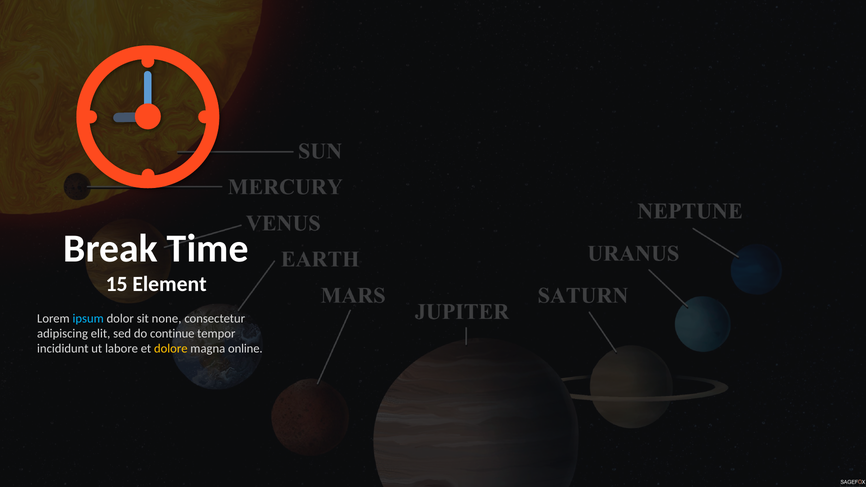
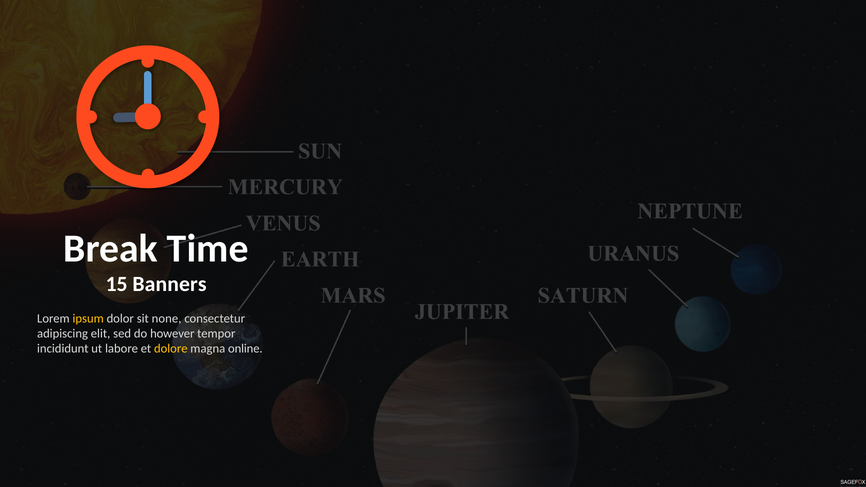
Element: Element -> Banners
ipsum colour: light blue -> yellow
continue: continue -> however
